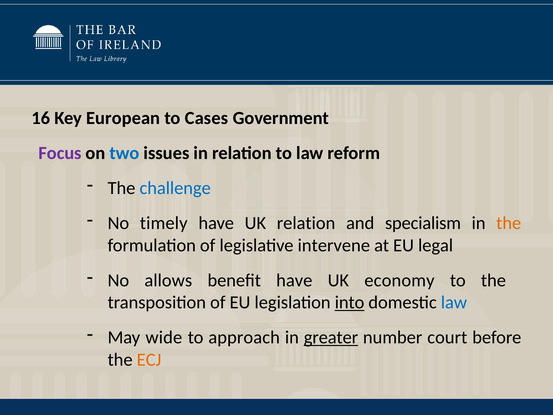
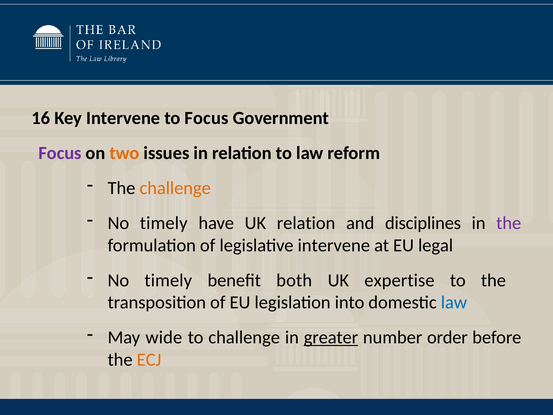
Key European: European -> Intervene
to Cases: Cases -> Focus
two colour: blue -> orange
challenge at (175, 188) colour: blue -> orange
specialism: specialism -> disciplines
the at (509, 223) colour: orange -> purple
allows at (168, 280): allows -> timely
benefit have: have -> both
economy: economy -> expertise
into underline: present -> none
to approach: approach -> challenge
court: court -> order
